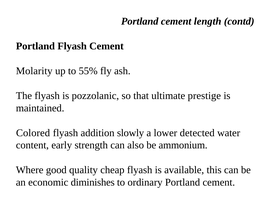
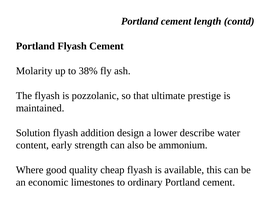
55%: 55% -> 38%
Colored: Colored -> Solution
slowly: slowly -> design
detected: detected -> describe
diminishes: diminishes -> limestones
